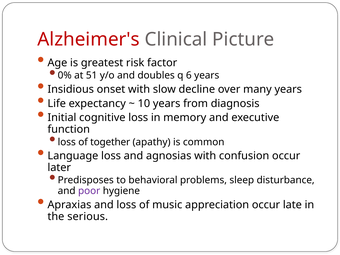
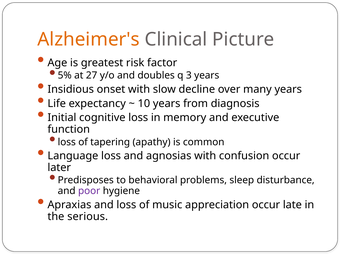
Alzheimer's colour: red -> orange
0%: 0% -> 5%
51: 51 -> 27
6: 6 -> 3
together: together -> tapering
